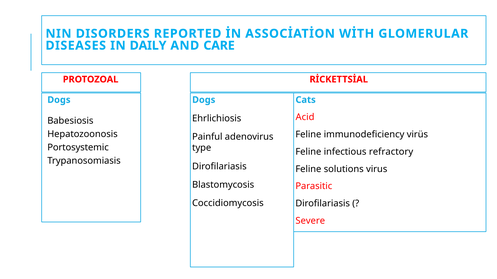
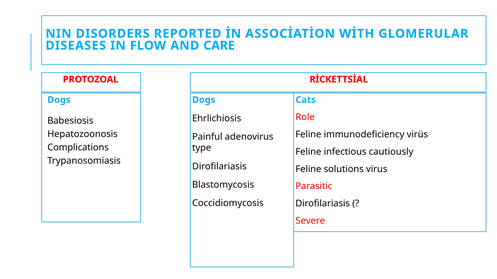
DAILY: DAILY -> FLOW
Acid: Acid -> Role
Portosystemic: Portosystemic -> Complications
refractory: refractory -> cautiously
